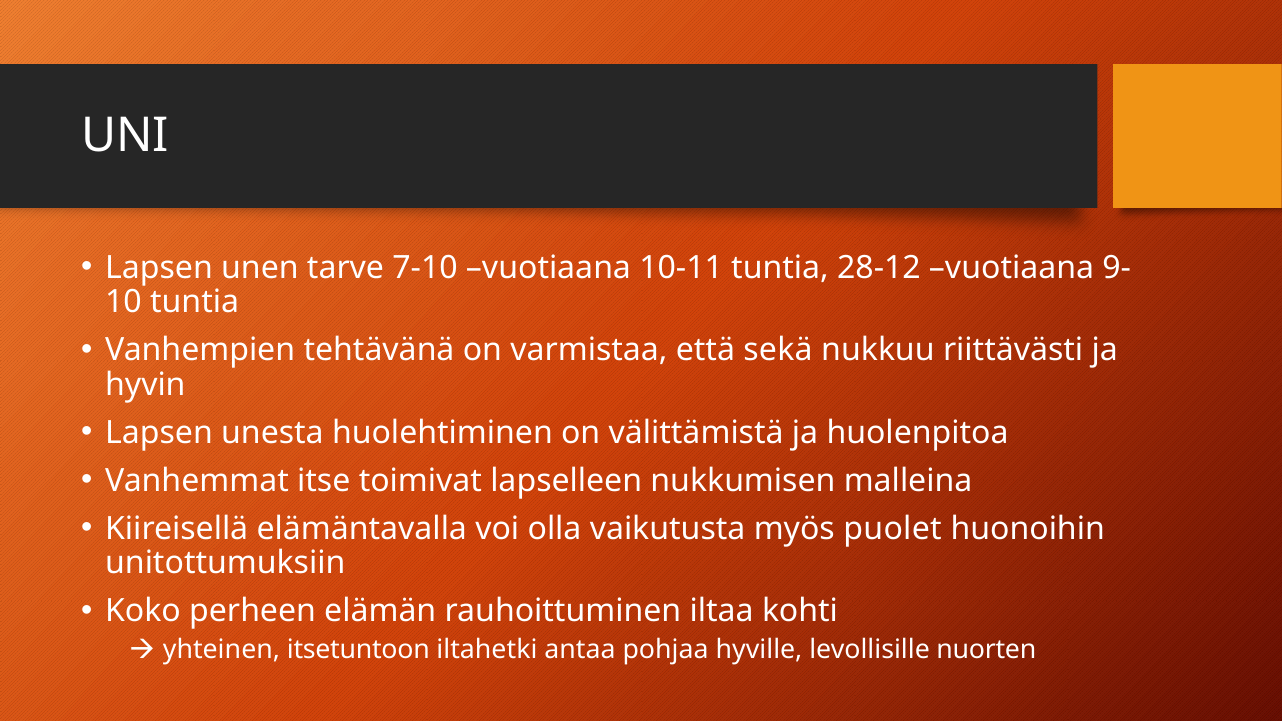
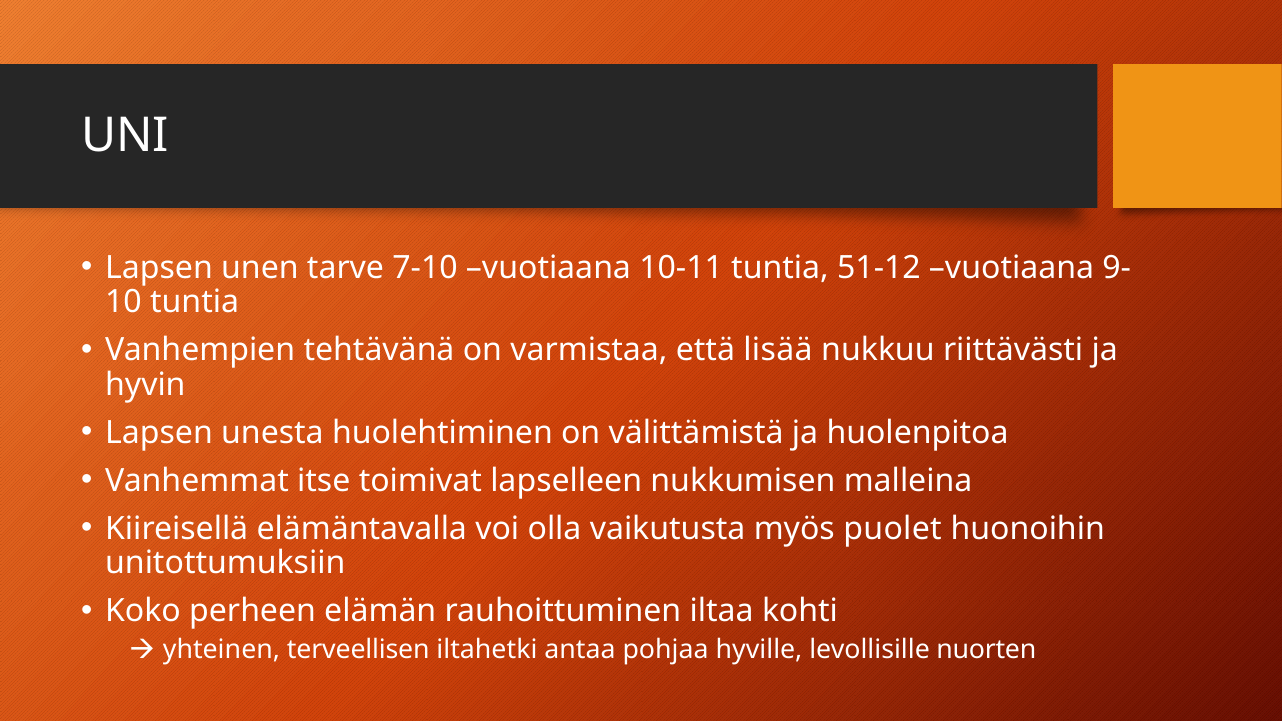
28-12: 28-12 -> 51-12
sekä: sekä -> lisää
itsetuntoon: itsetuntoon -> terveellisen
